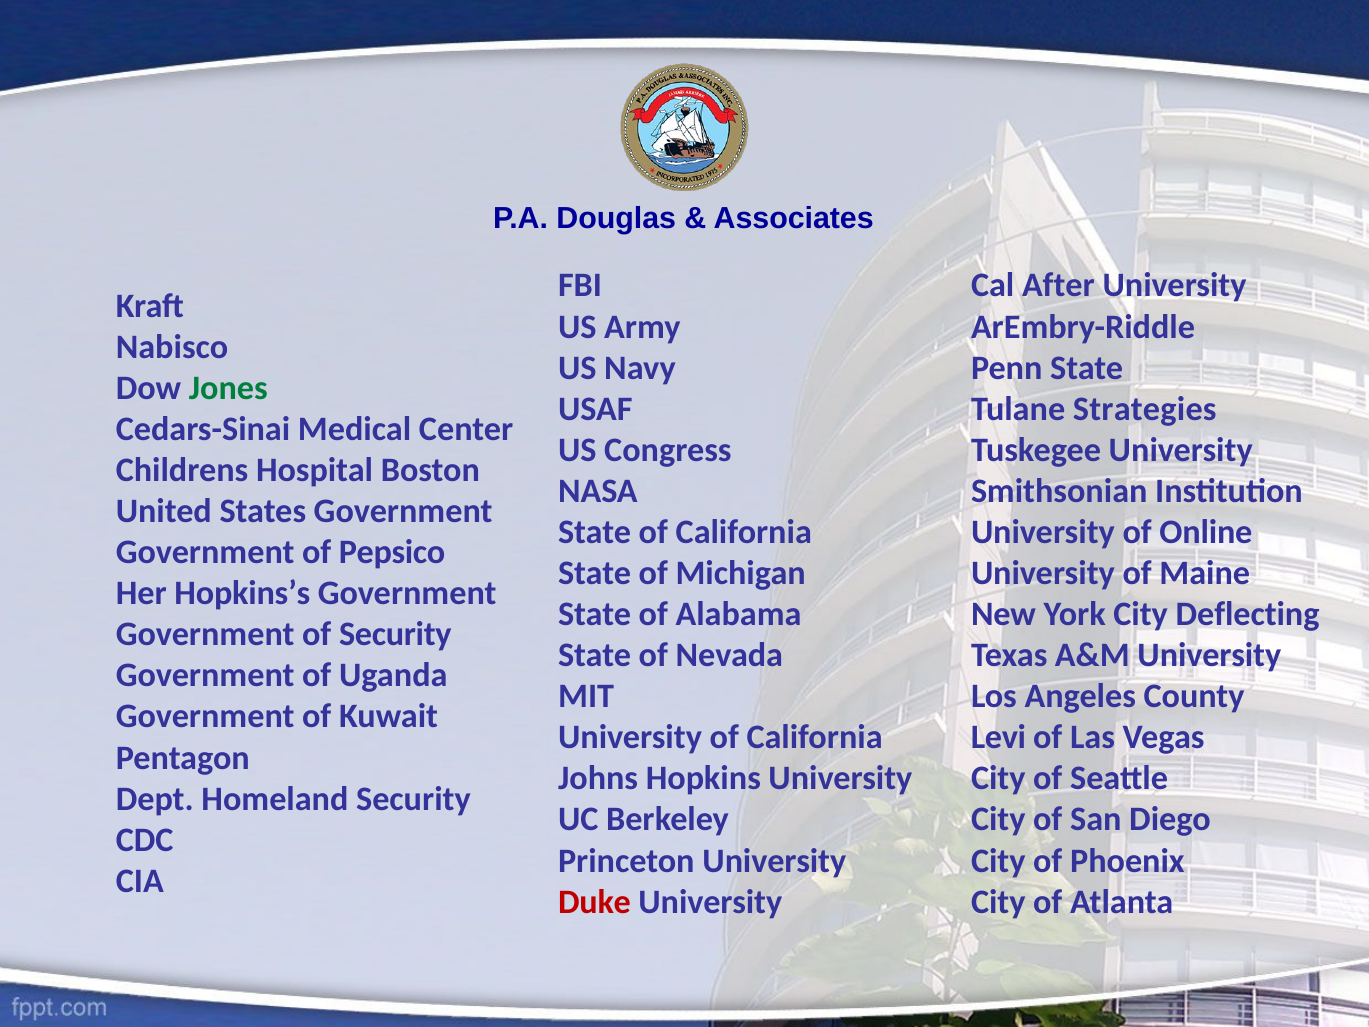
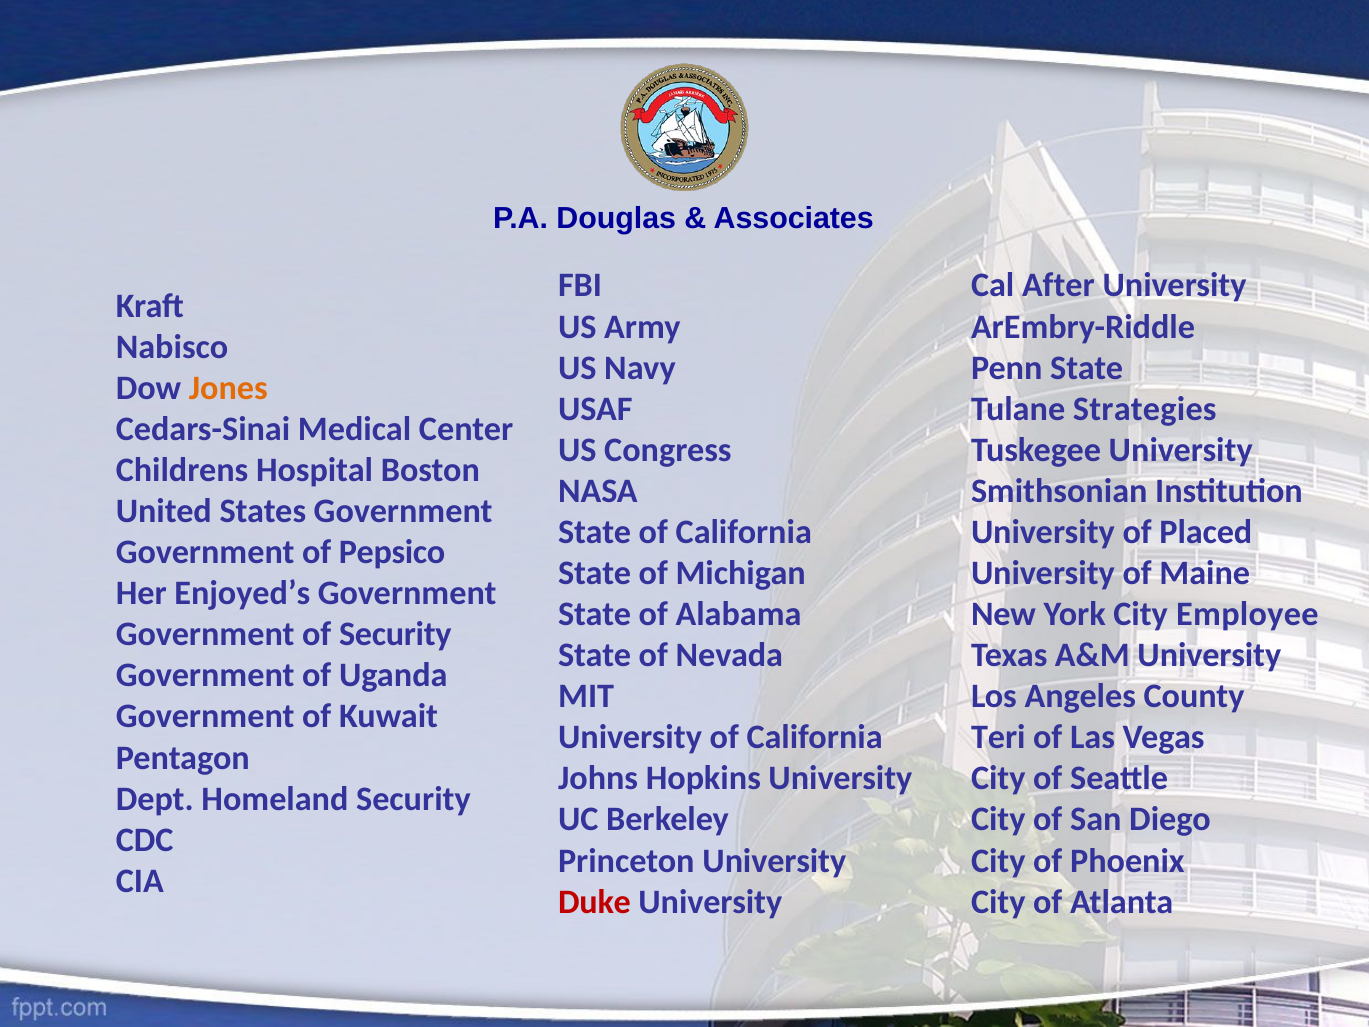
Jones colour: green -> orange
Online: Online -> Placed
Hopkins’s: Hopkins’s -> Enjoyed’s
Deflecting: Deflecting -> Employee
Levi: Levi -> Teri
